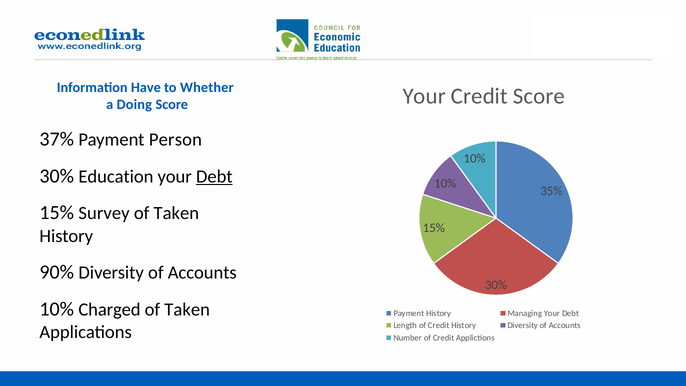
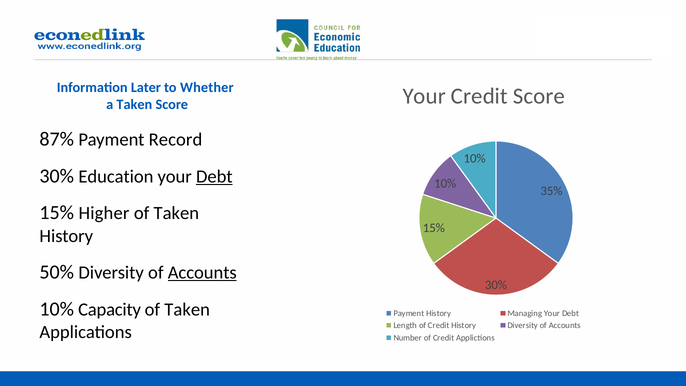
Have: Have -> Later
a Doing: Doing -> Taken
37%: 37% -> 87%
Person: Person -> Record
Survey: Survey -> Higher
90%: 90% -> 50%
Accounts at (202, 272) underline: none -> present
Charged: Charged -> Capacity
